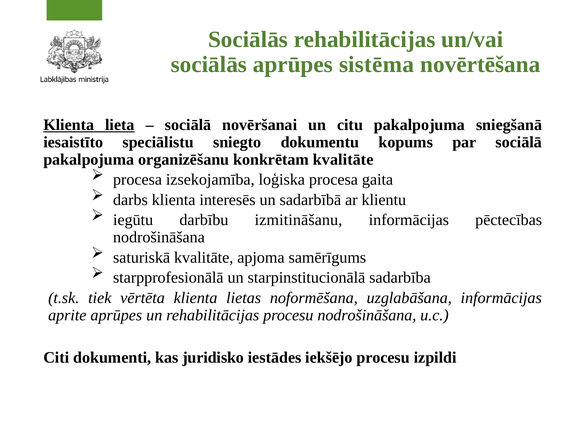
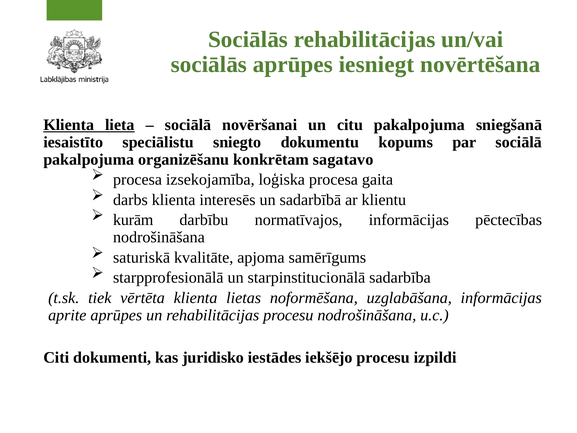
sistēma: sistēma -> iesniegt
konkrētam kvalitāte: kvalitāte -> sagatavo
iegūtu: iegūtu -> kurām
izmitināšanu: izmitināšanu -> normatīvajos
